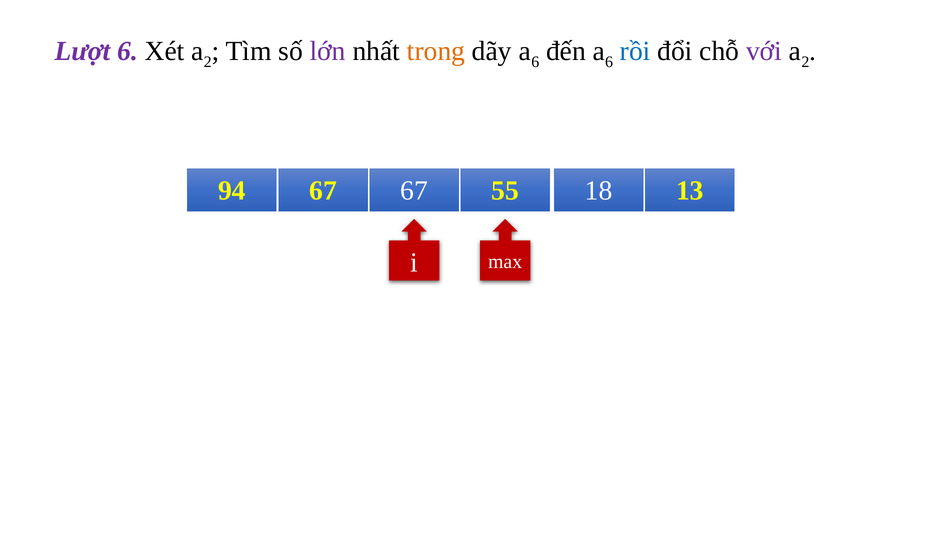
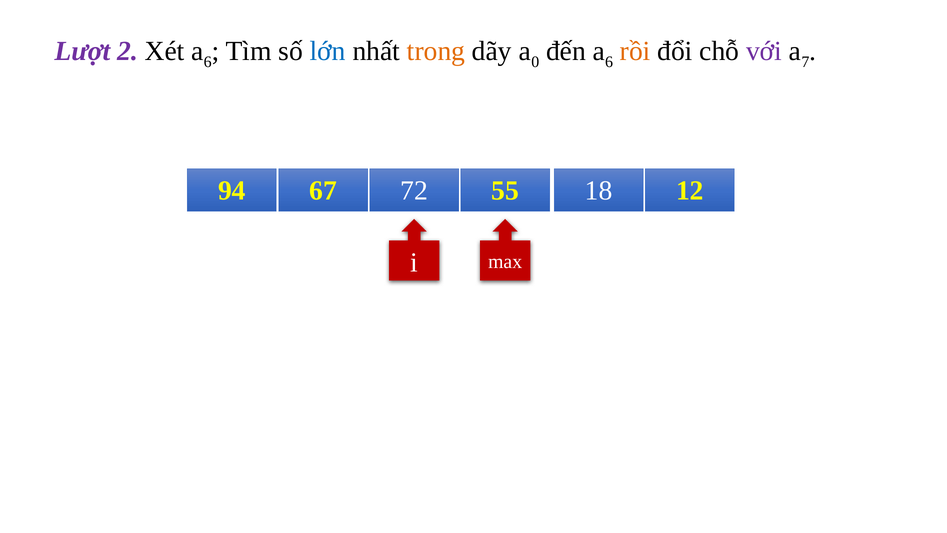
Lượt 6: 6 -> 2
2 at (208, 62): 2 -> 6
lớn colour: purple -> blue
6 at (535, 62): 6 -> 0
rồi colour: blue -> orange
2 at (805, 62): 2 -> 7
67 67: 67 -> 72
13: 13 -> 12
